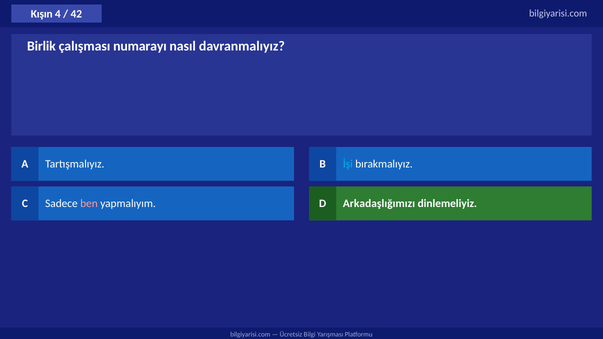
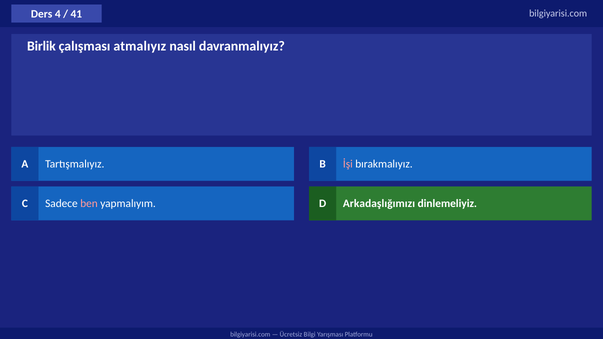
Kışın: Kışın -> Ders
42: 42 -> 41
numarayı: numarayı -> atmalıyız
İşi colour: light blue -> pink
